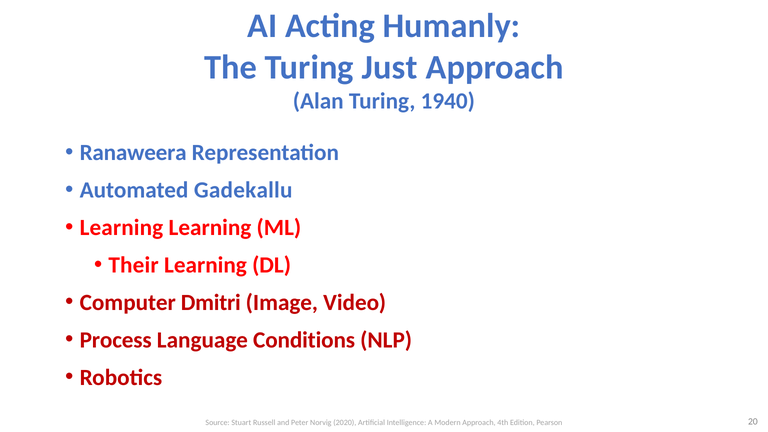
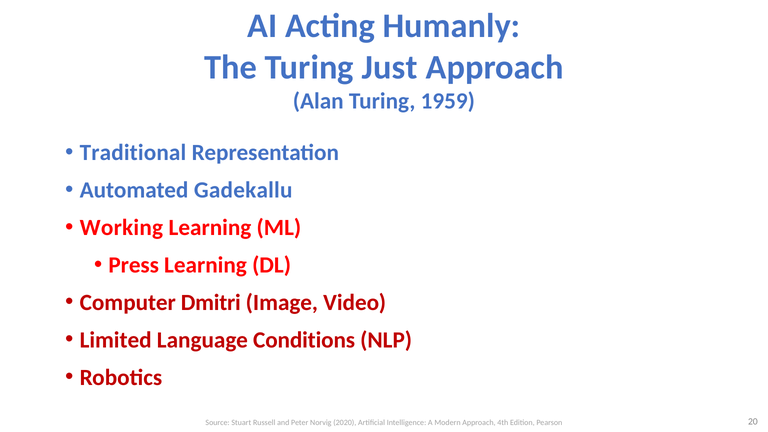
1940: 1940 -> 1959
Ranaweera: Ranaweera -> Traditional
Learning at (121, 228): Learning -> Working
Their: Their -> Press
Process: Process -> Limited
